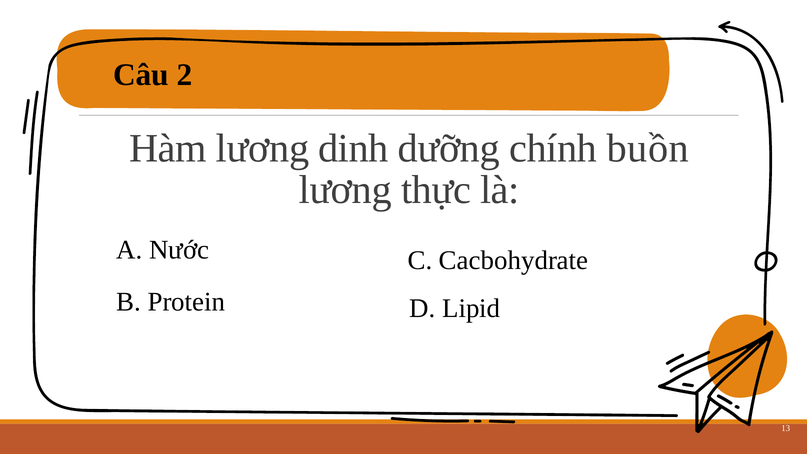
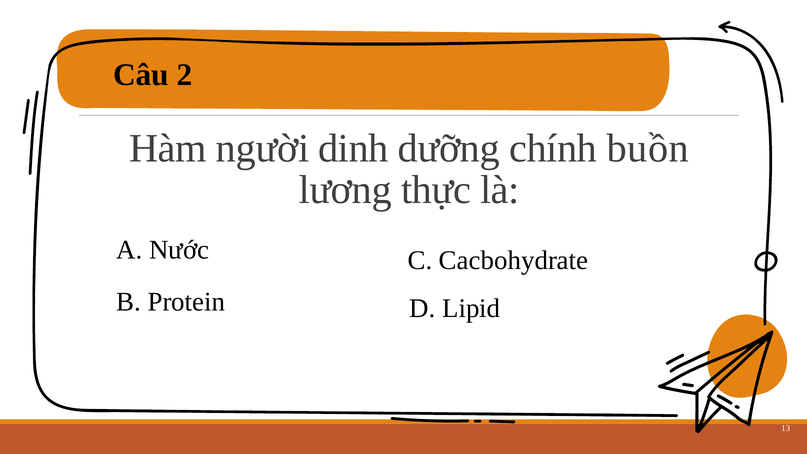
Hàm lương: lương -> người
